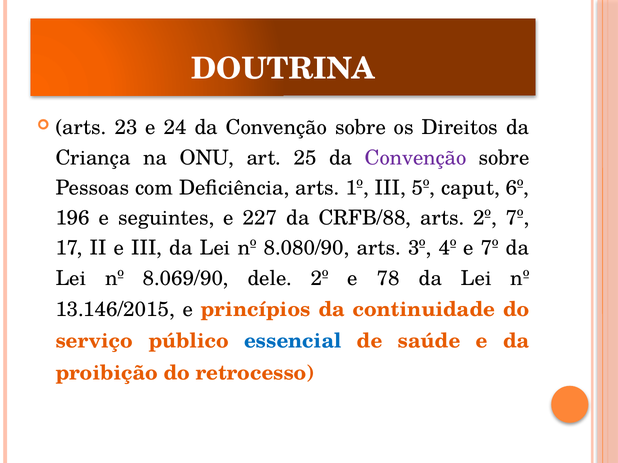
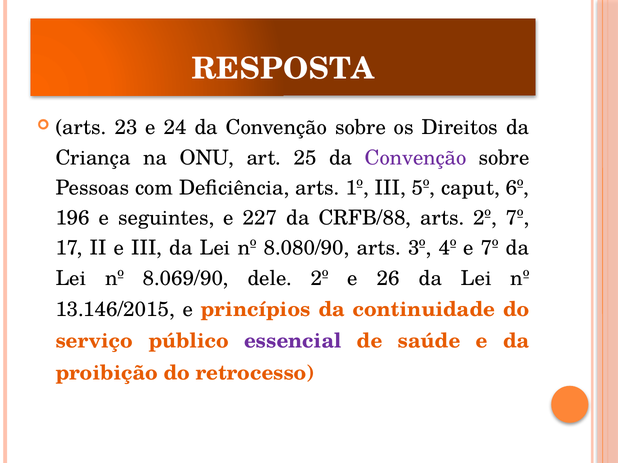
DOUTRINA: DOUTRINA -> RESPOSTA
78: 78 -> 26
essencial colour: blue -> purple
